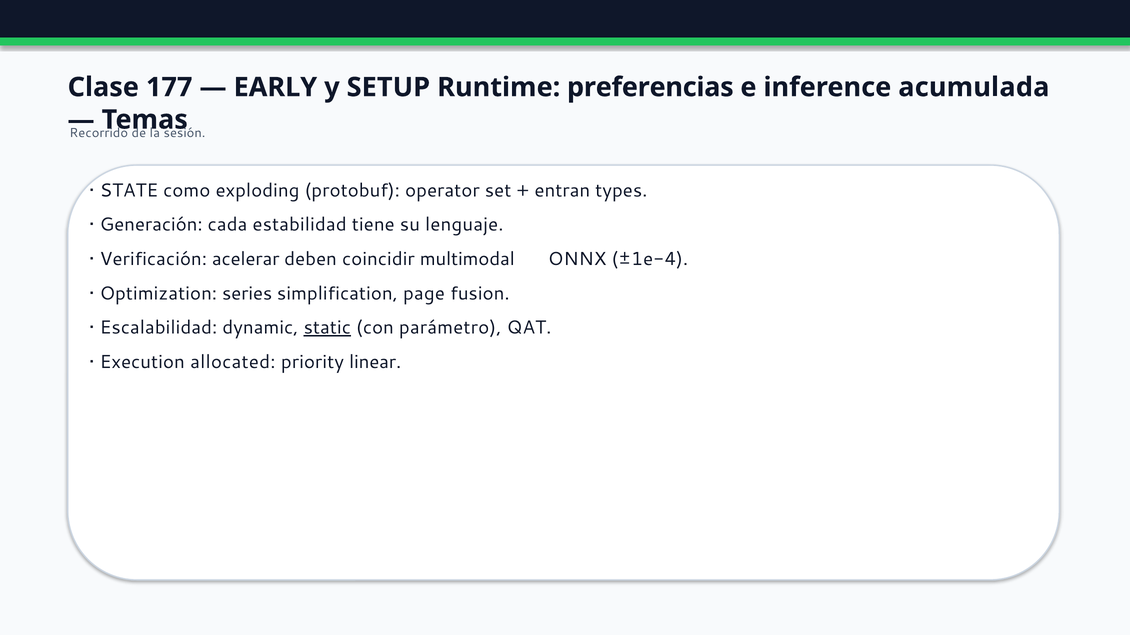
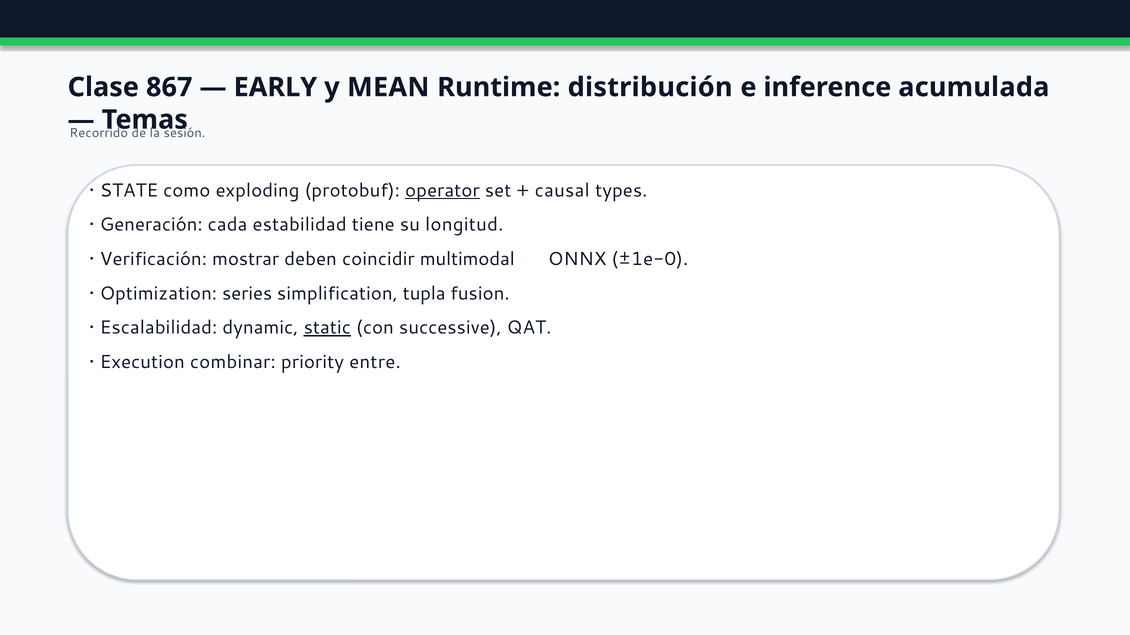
177: 177 -> 867
SETUP: SETUP -> MEAN
preferencias: preferencias -> distribución
operator underline: none -> present
entran: entran -> causal
lenguaje: lenguaje -> longitud
acelerar: acelerar -> mostrar
±1e-4: ±1e-4 -> ±1e-0
page: page -> tupla
parámetro: parámetro -> successive
allocated: allocated -> combinar
linear: linear -> entre
